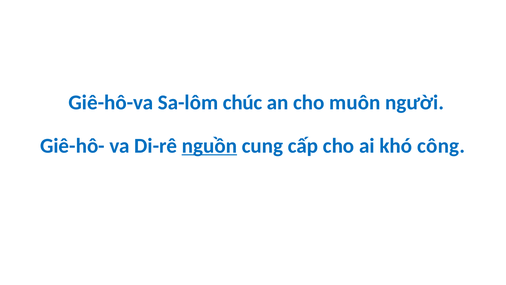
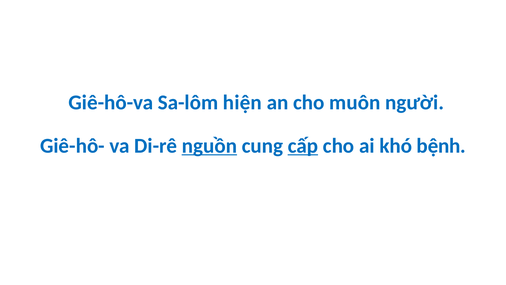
chúc: chúc -> hiện
cấp underline: none -> present
công: công -> bệnh
